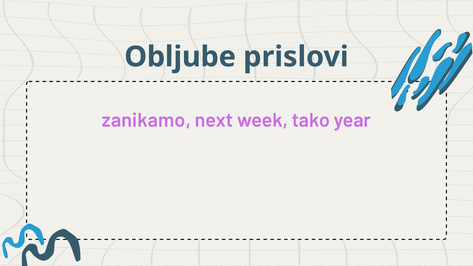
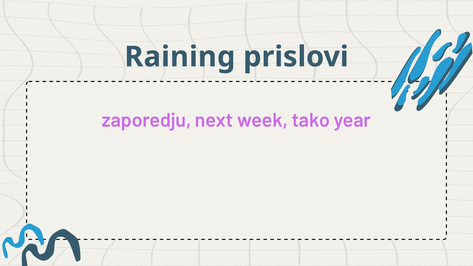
Obljube: Obljube -> Raining
zanikamo: zanikamo -> zaporedju
